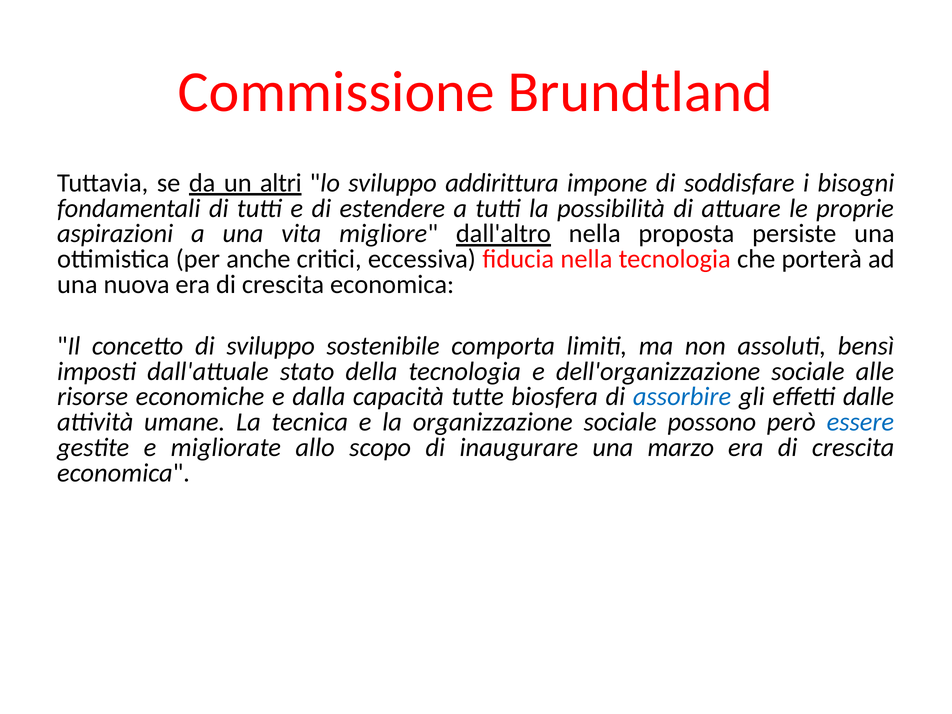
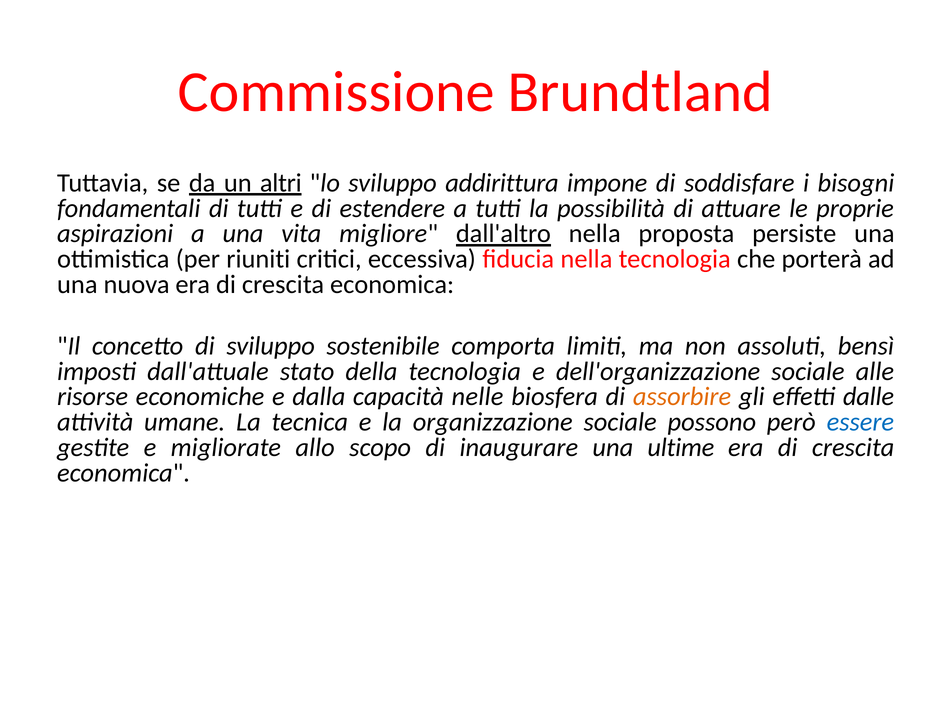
anche: anche -> riuniti
tutte: tutte -> nelle
assorbire colour: blue -> orange
marzo: marzo -> ultime
